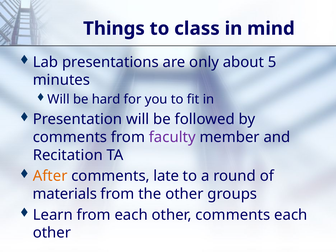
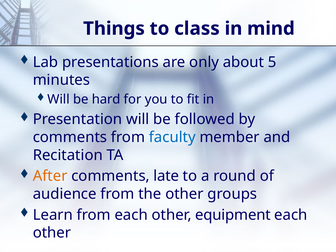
faculty colour: purple -> blue
materials: materials -> audience
other comments: comments -> equipment
